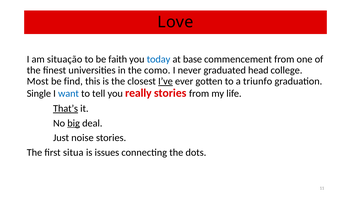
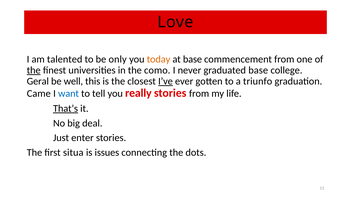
situação: situação -> talented
faith: faith -> only
today colour: blue -> orange
the at (34, 70) underline: none -> present
graduated head: head -> base
Most: Most -> Geral
find: find -> well
Single: Single -> Came
big underline: present -> none
noise: noise -> enter
